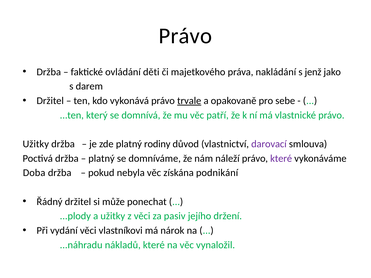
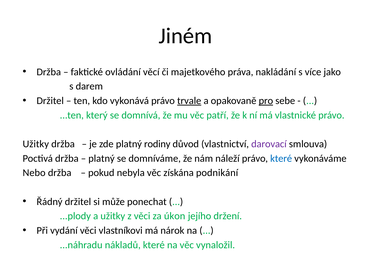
Právo at (185, 36): Právo -> Jiném
děti: děti -> věcí
jenž: jenž -> více
pro underline: none -> present
které at (281, 159) colour: purple -> blue
Doba: Doba -> Nebo
pasiv: pasiv -> úkon
